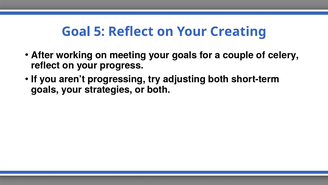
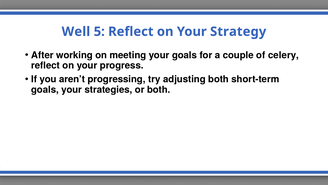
Goal: Goal -> Well
Creating: Creating -> Strategy
